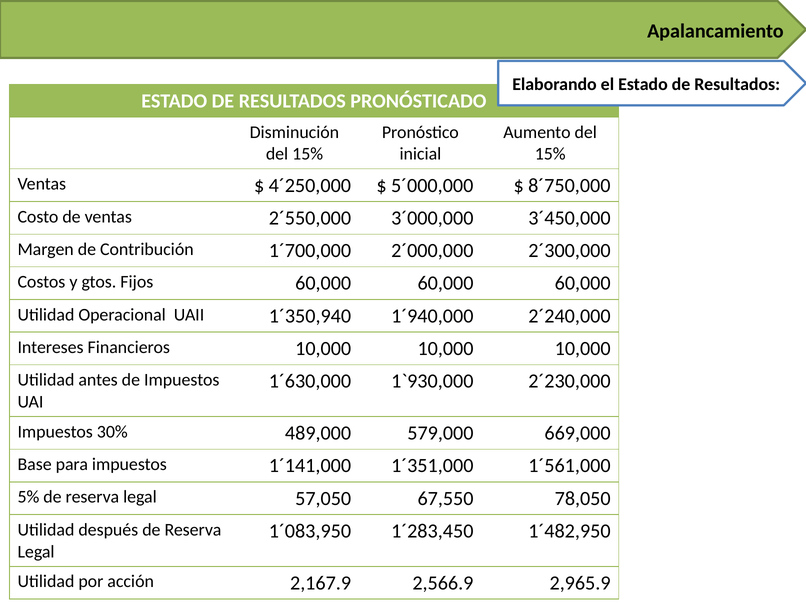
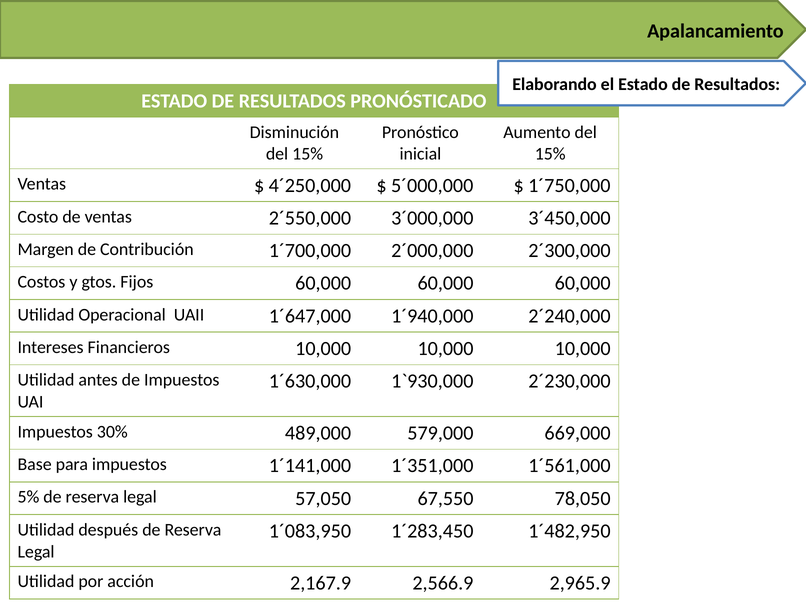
8´750,000: 8´750,000 -> 1´750,000
1´350,940: 1´350,940 -> 1´647,000
